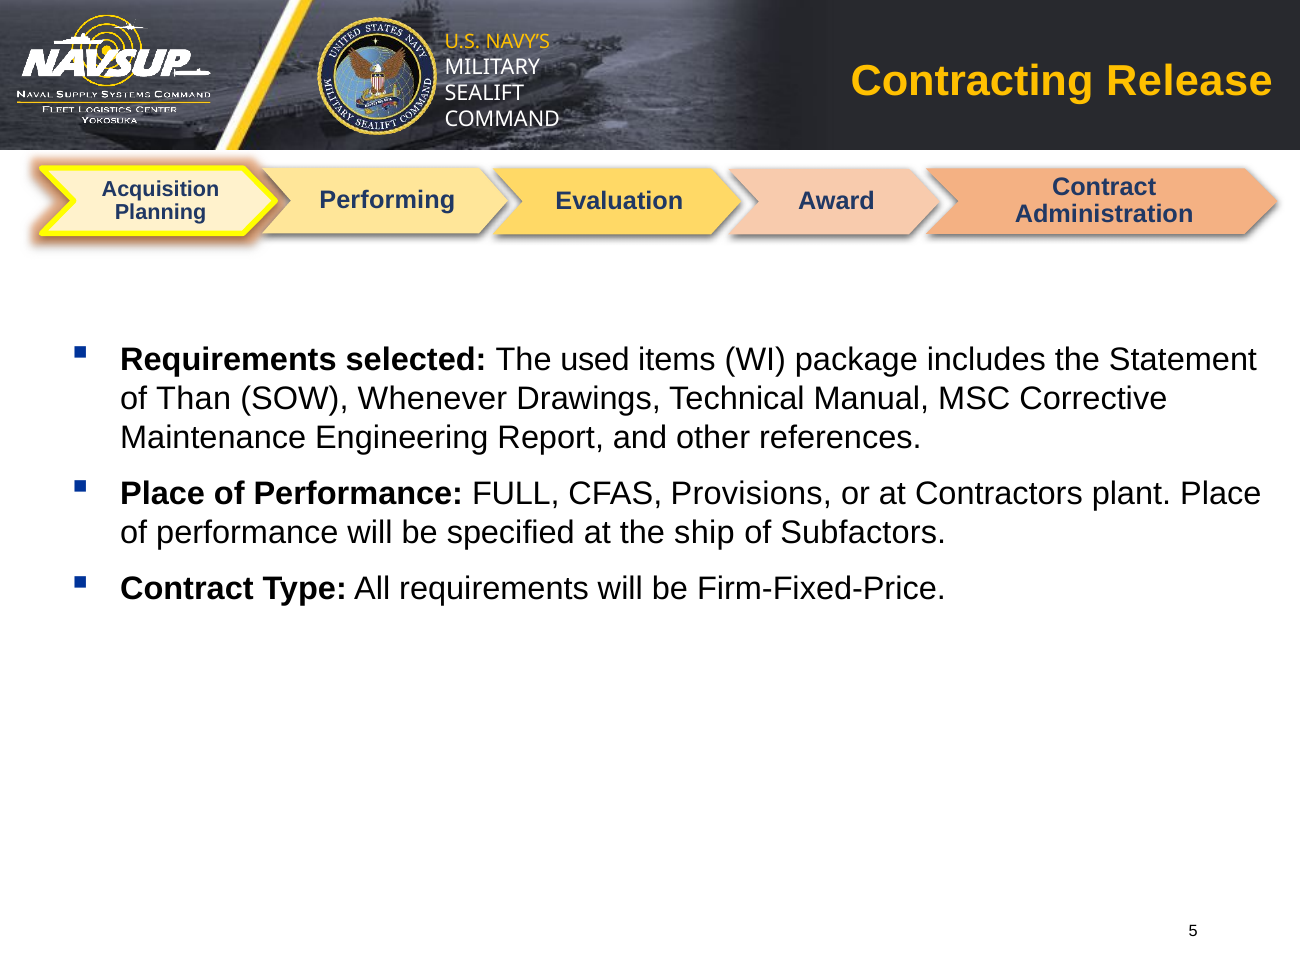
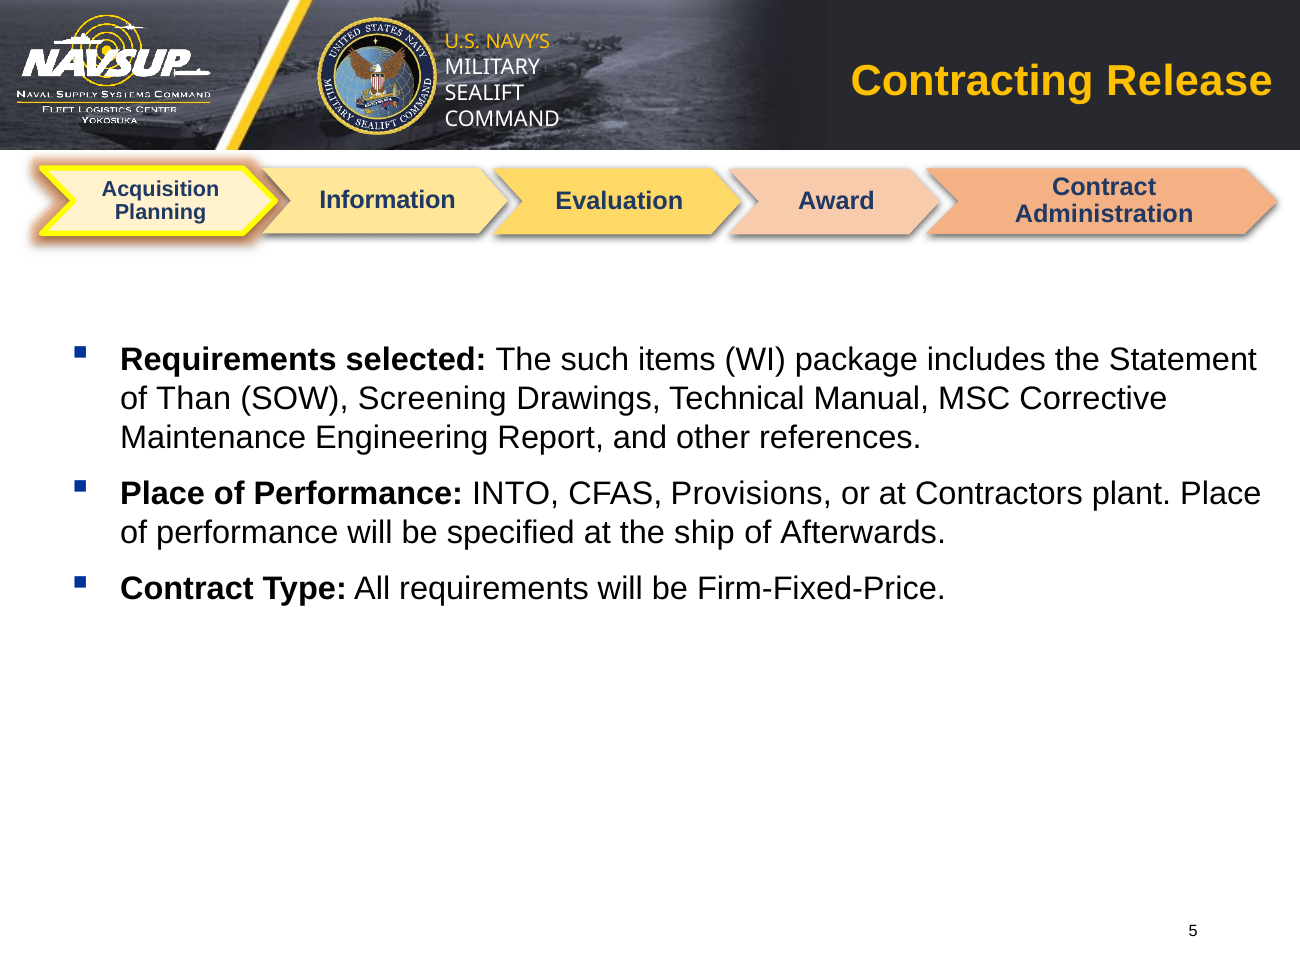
Performing: Performing -> Information
used: used -> such
Whenever: Whenever -> Screening
FULL: FULL -> INTO
Subfactors: Subfactors -> Afterwards
